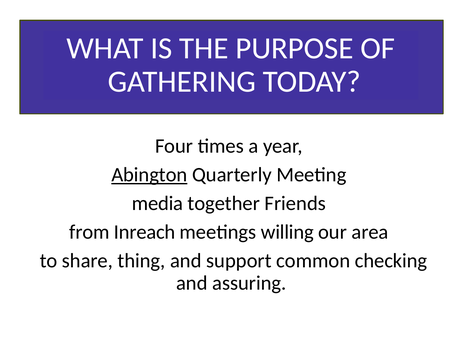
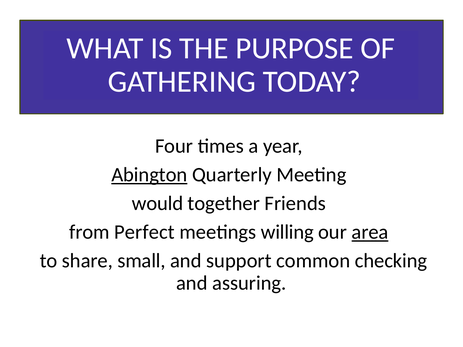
media: media -> would
Inreach: Inreach -> Perfect
area underline: none -> present
thing: thing -> small
